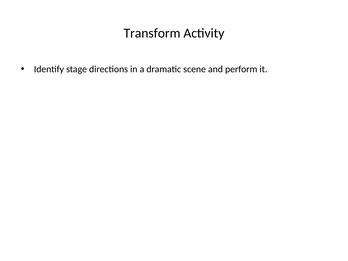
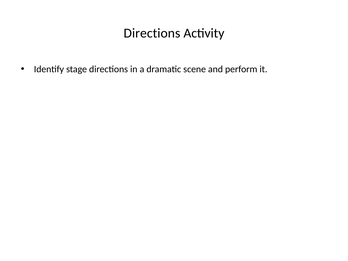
Transform at (152, 33): Transform -> Directions
